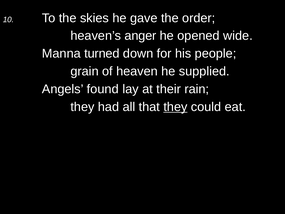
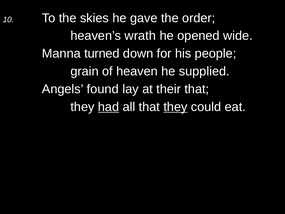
anger: anger -> wrath
their rain: rain -> that
had underline: none -> present
